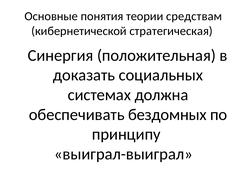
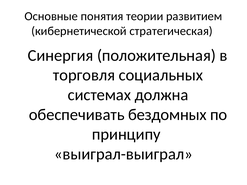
средствам: средствам -> развитием
доказать: доказать -> торговля
